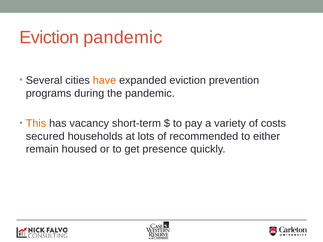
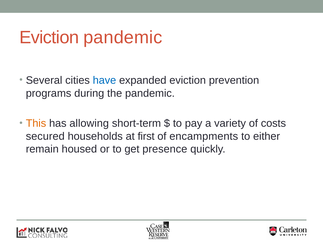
have colour: orange -> blue
vacancy: vacancy -> allowing
lots: lots -> first
recommended: recommended -> encampments
